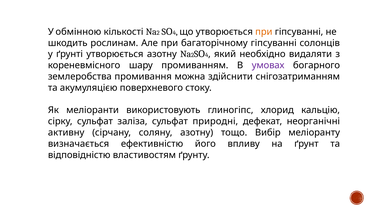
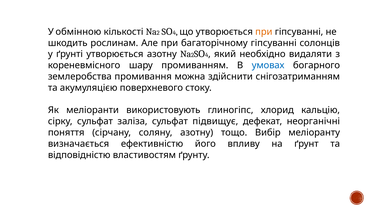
умовах colour: purple -> blue
природні: природні -> підвищує
активну: активну -> поняття
